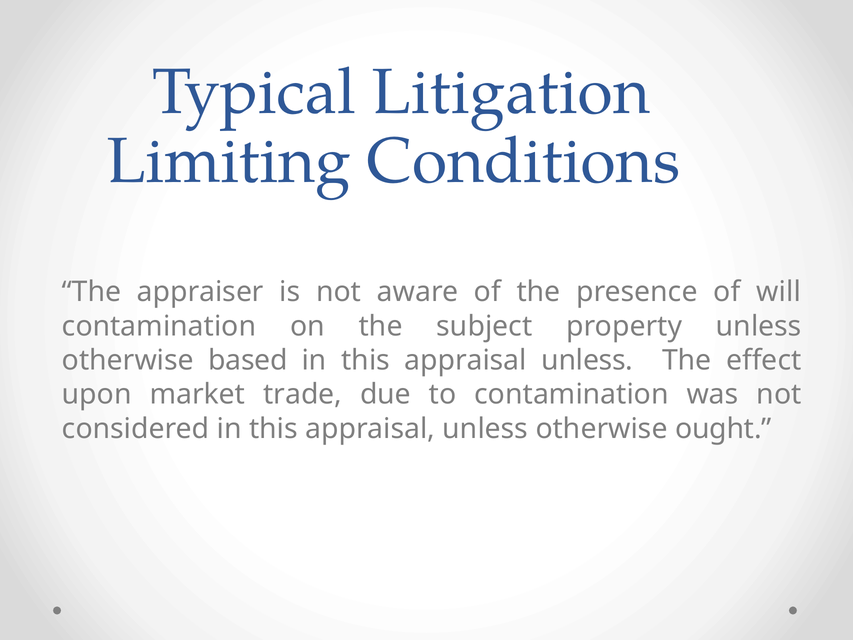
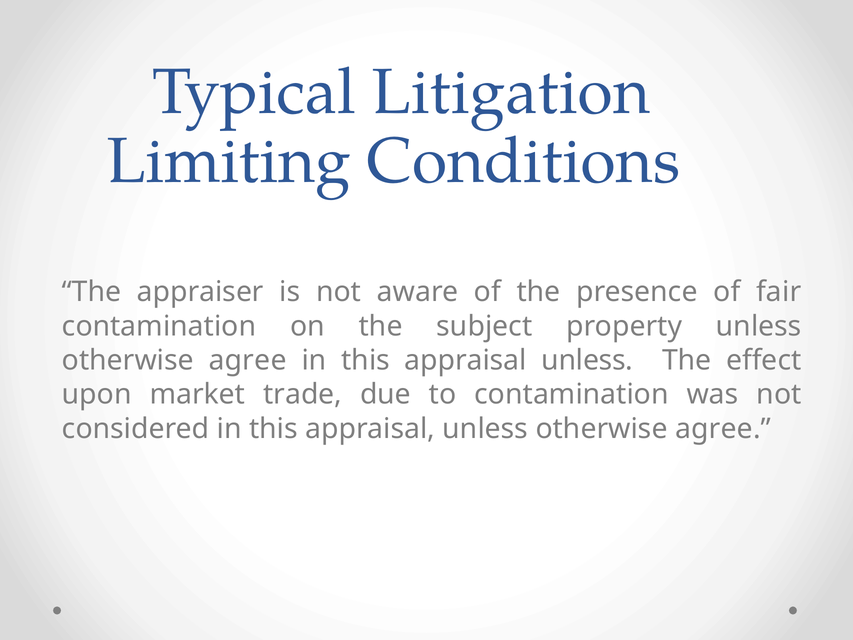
will: will -> fair
based at (248, 360): based -> agree
appraisal unless otherwise ought: ought -> agree
